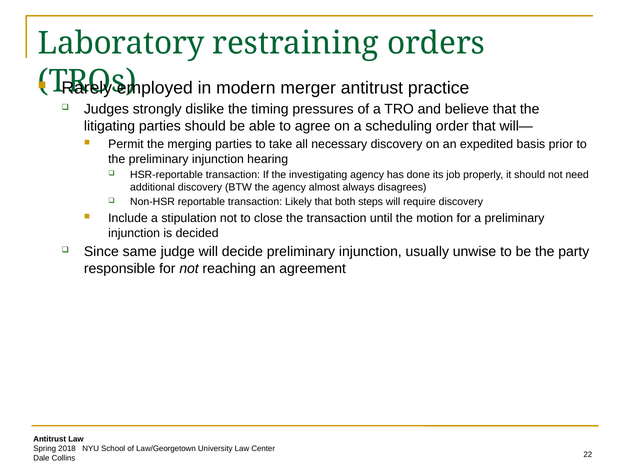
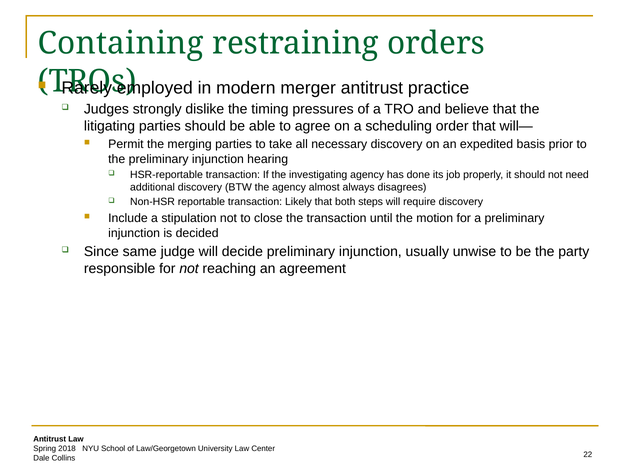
Laboratory: Laboratory -> Containing
